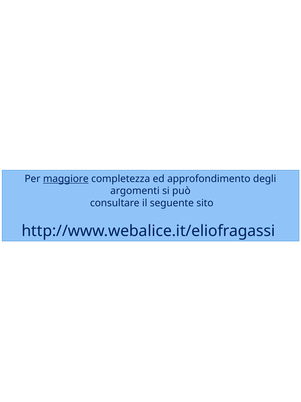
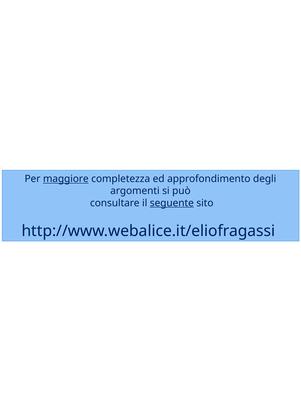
seguente underline: none -> present
